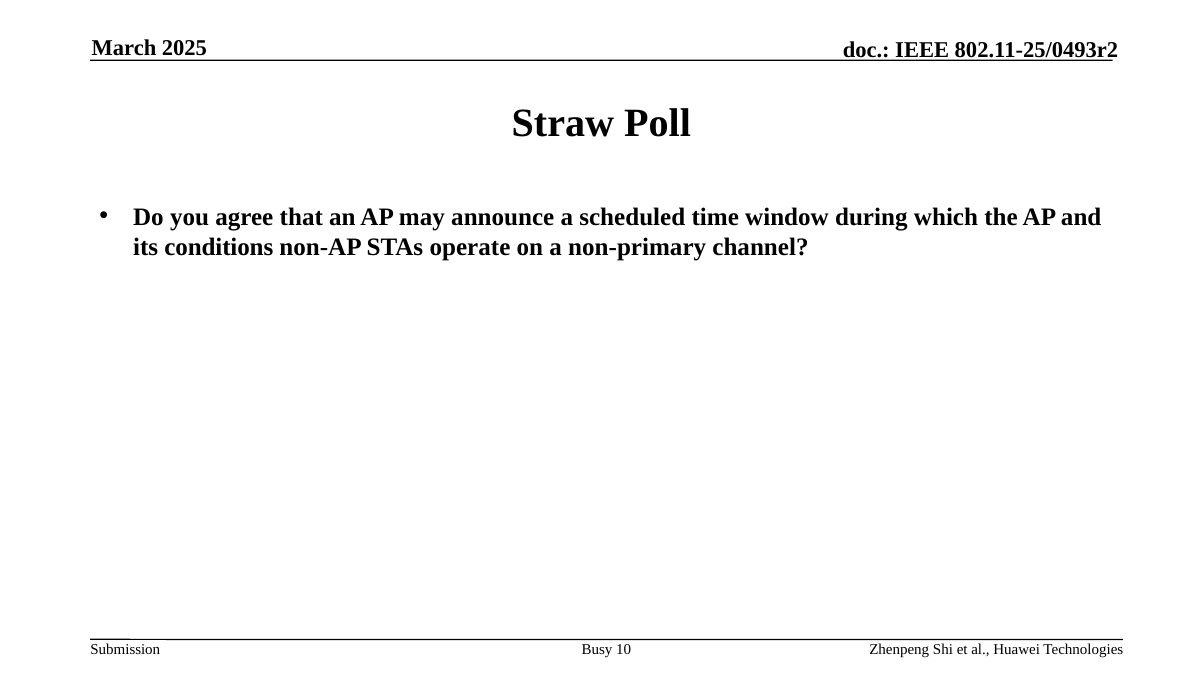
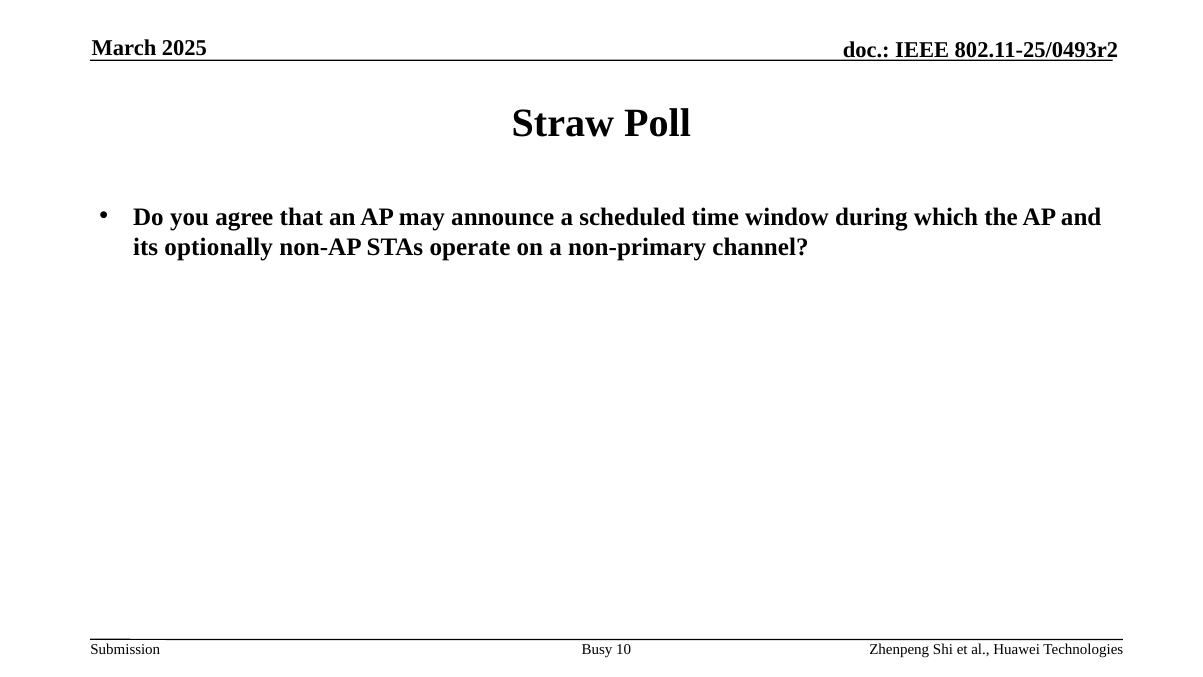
conditions: conditions -> optionally
